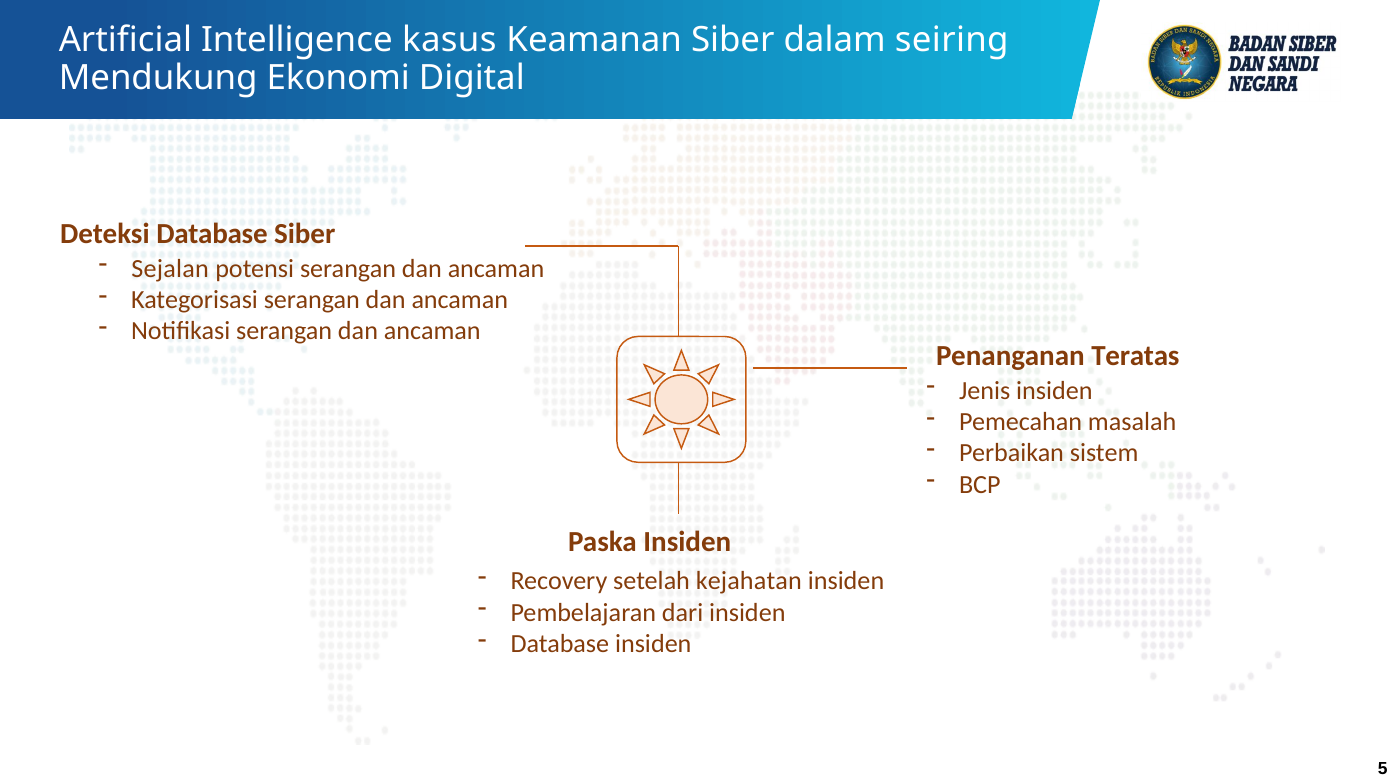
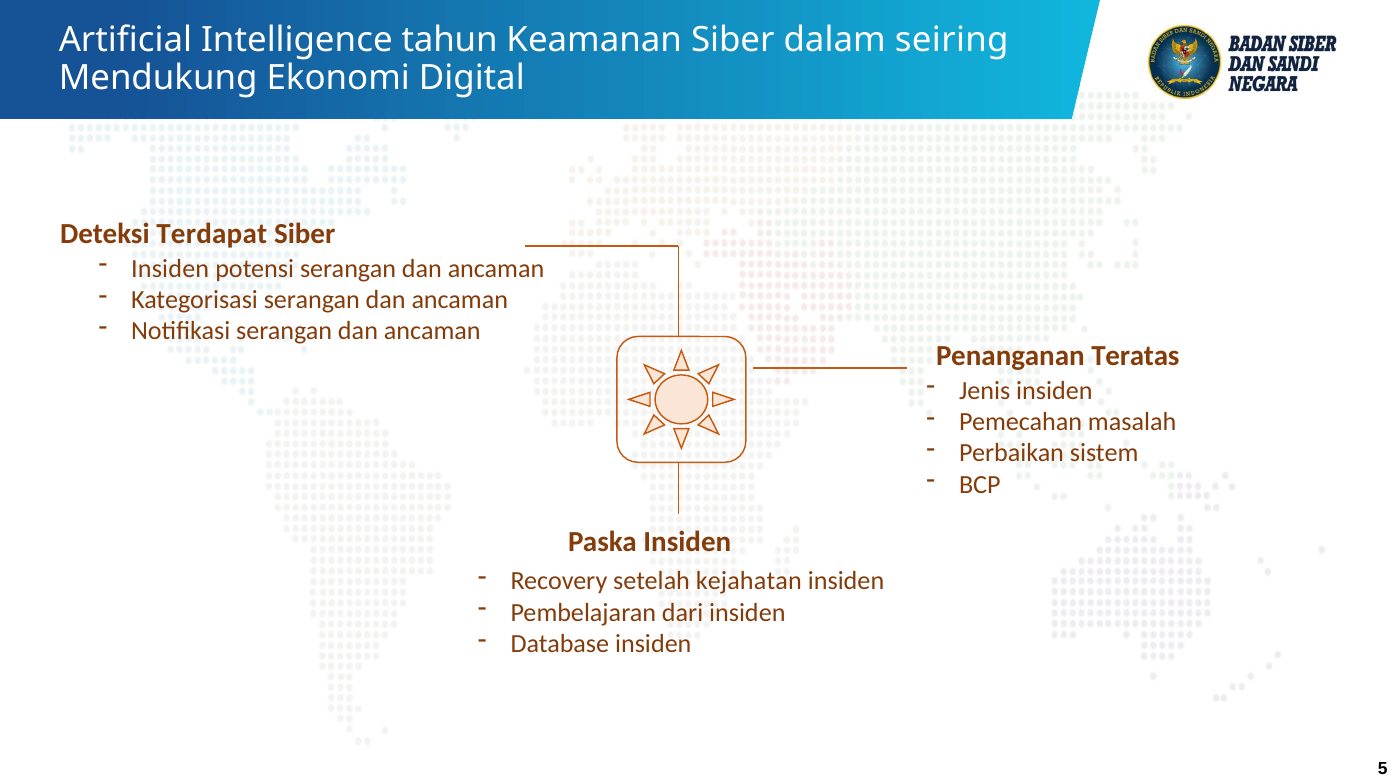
kasus: kasus -> tahun
Deteksi Database: Database -> Terdapat
Sejalan at (170, 269): Sejalan -> Insiden
